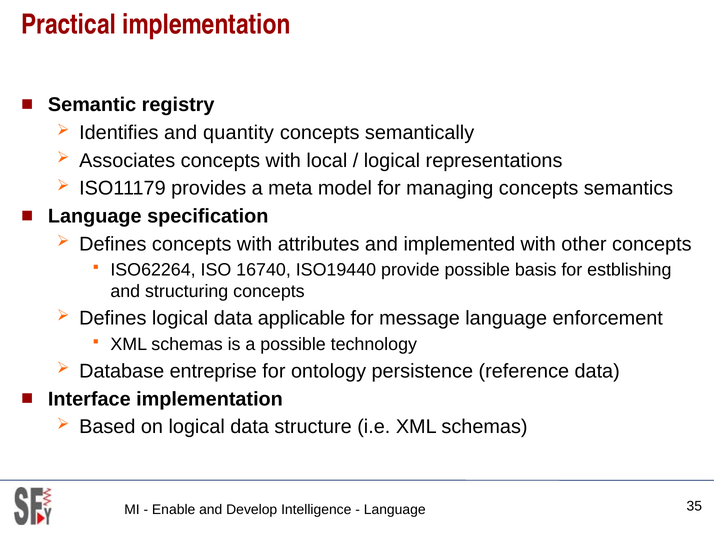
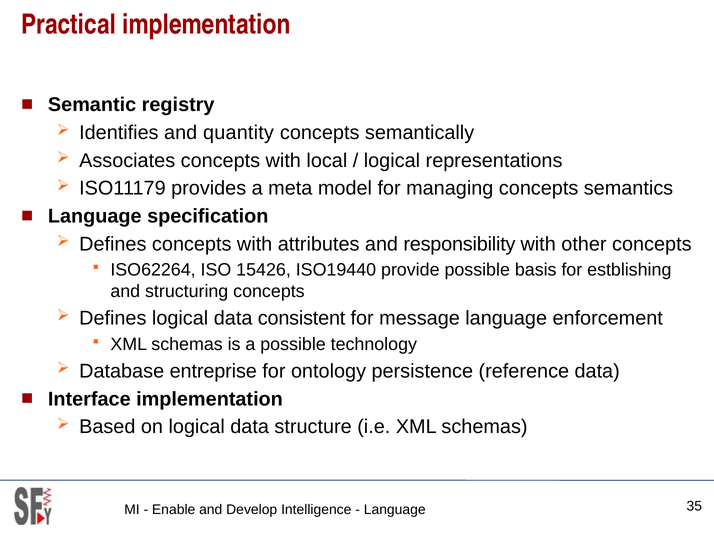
implemented: implemented -> responsibility
16740: 16740 -> 15426
applicable: applicable -> consistent
